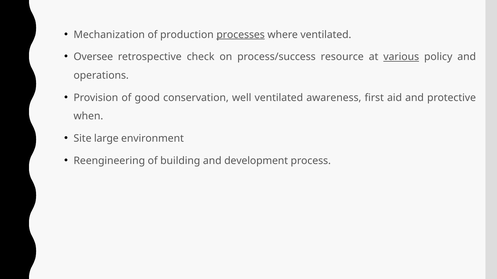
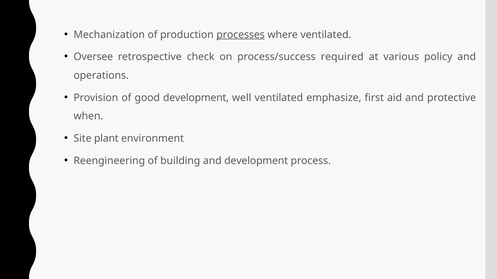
resource: resource -> required
various underline: present -> none
good conservation: conservation -> development
awareness: awareness -> emphasize
large: large -> plant
